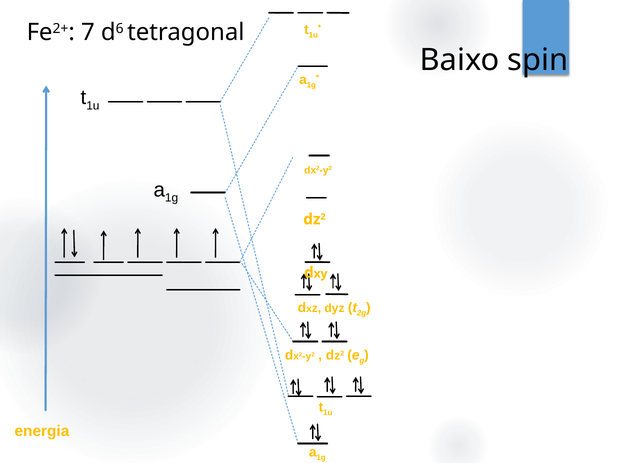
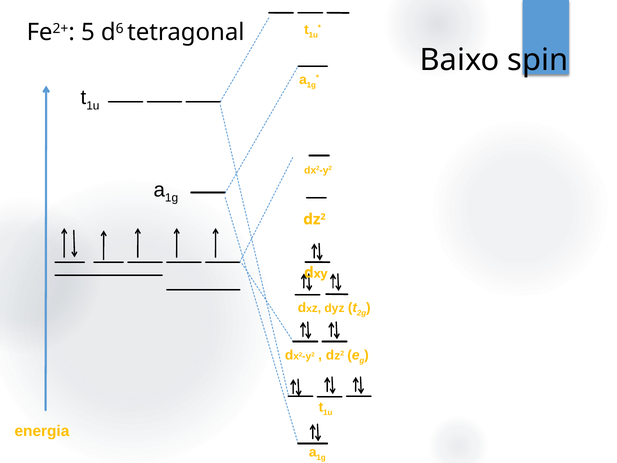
7: 7 -> 5
